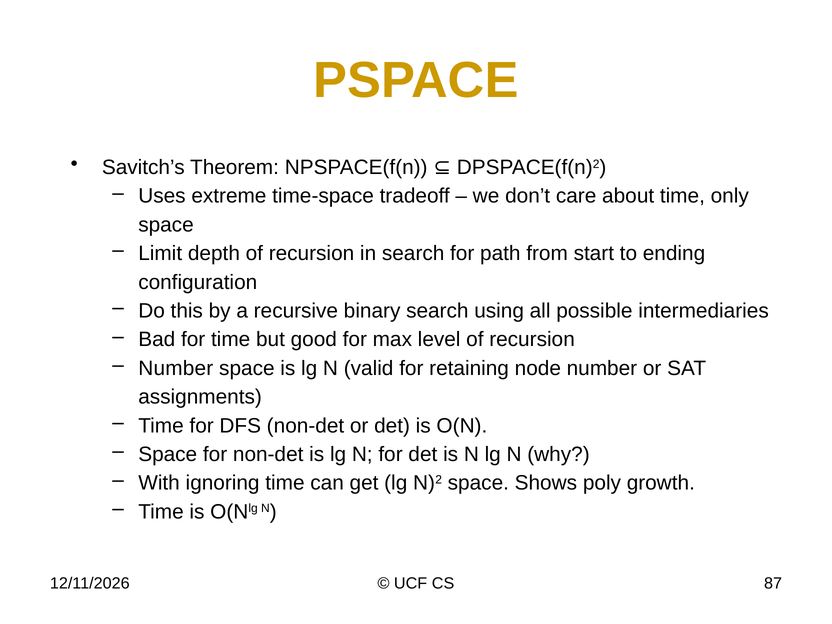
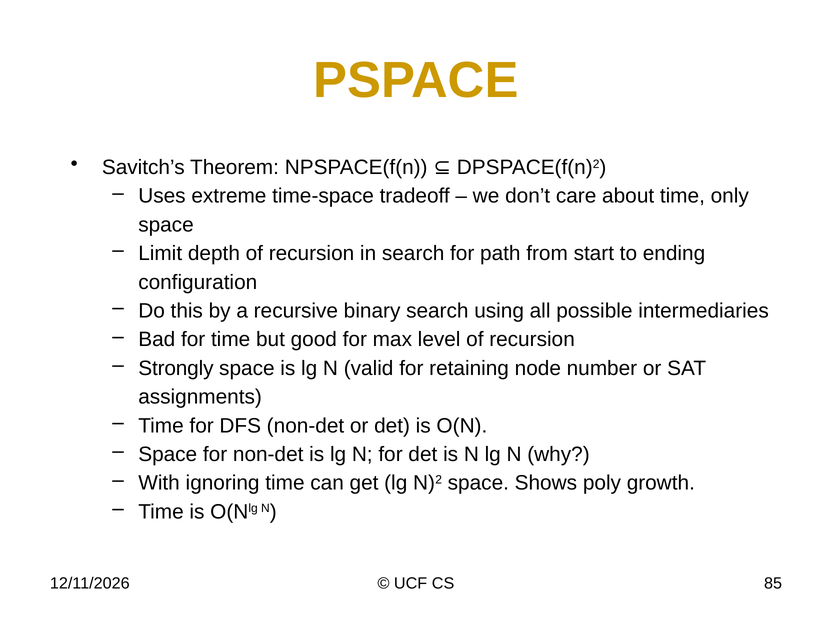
Number at (176, 368): Number -> Strongly
87: 87 -> 85
